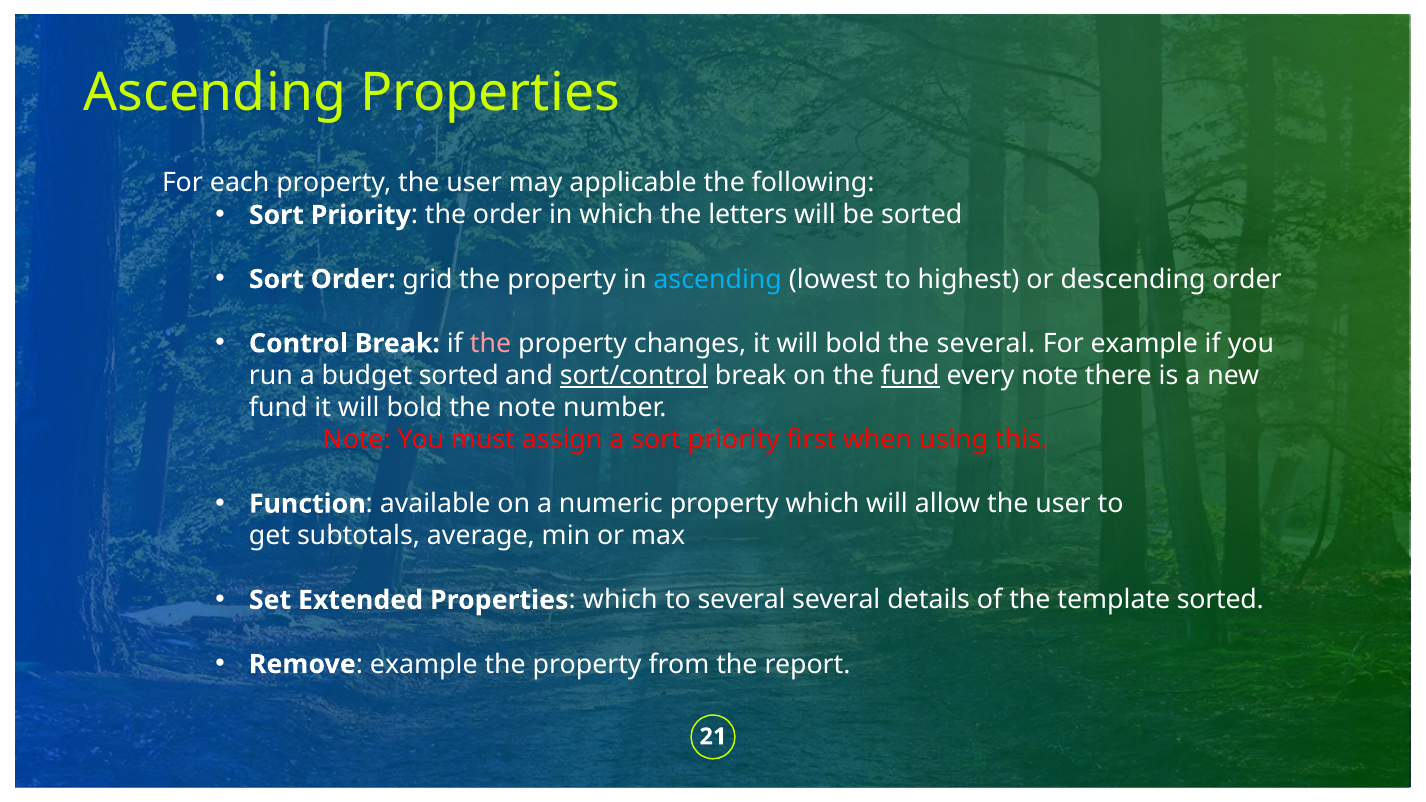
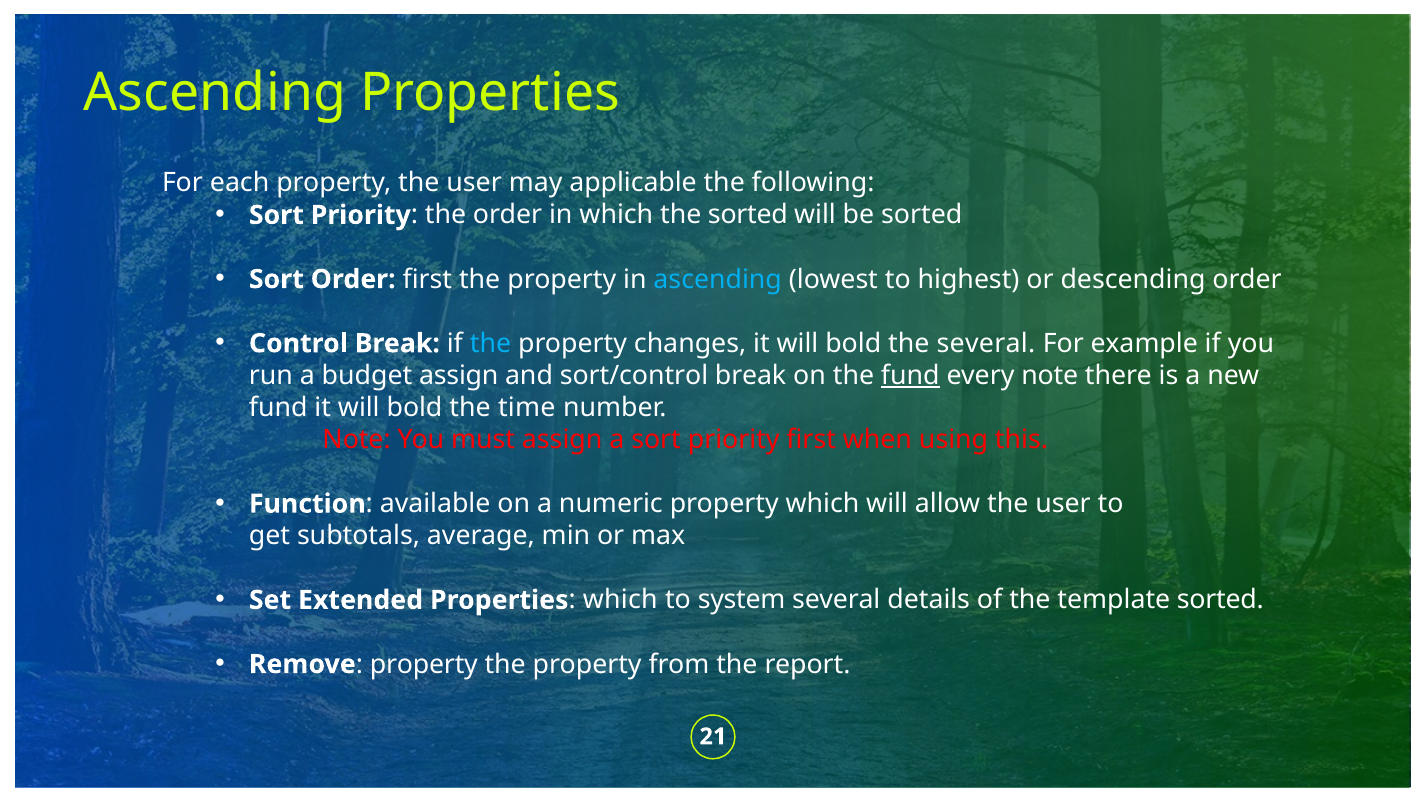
the letters: letters -> sorted
Order grid: grid -> first
the at (491, 344) colour: pink -> light blue
budget sorted: sorted -> assign
sort/control underline: present -> none
the note: note -> time
to several: several -> system
example at (424, 664): example -> property
